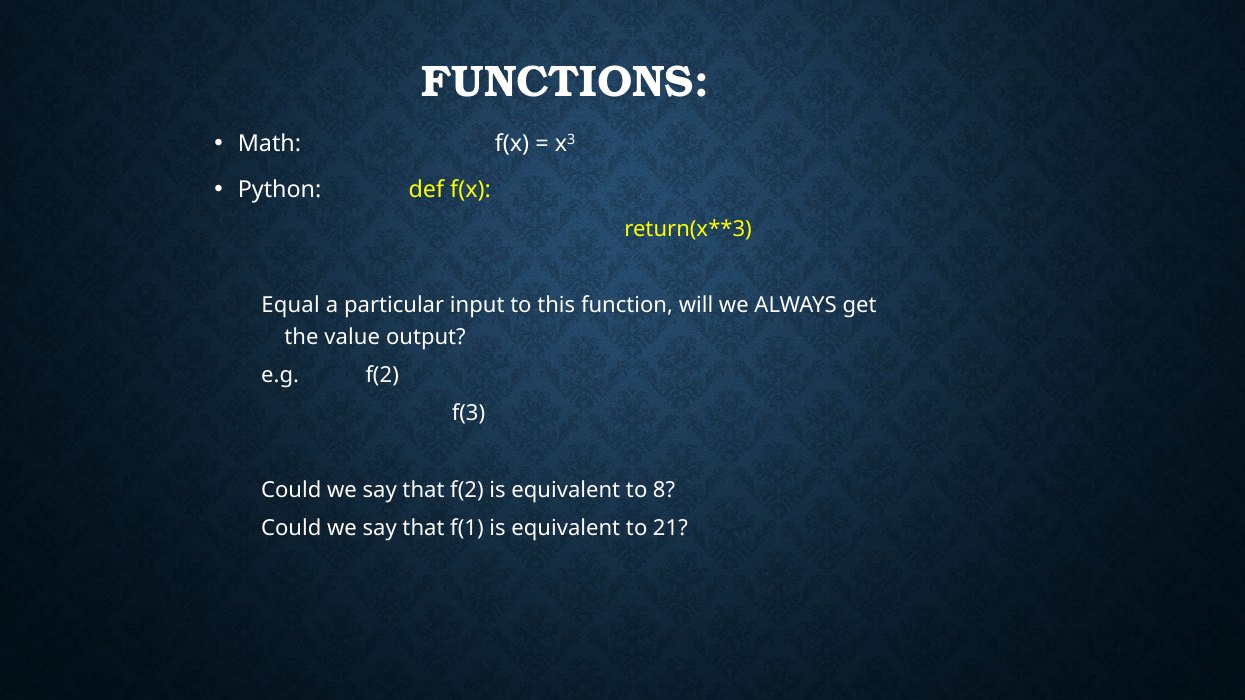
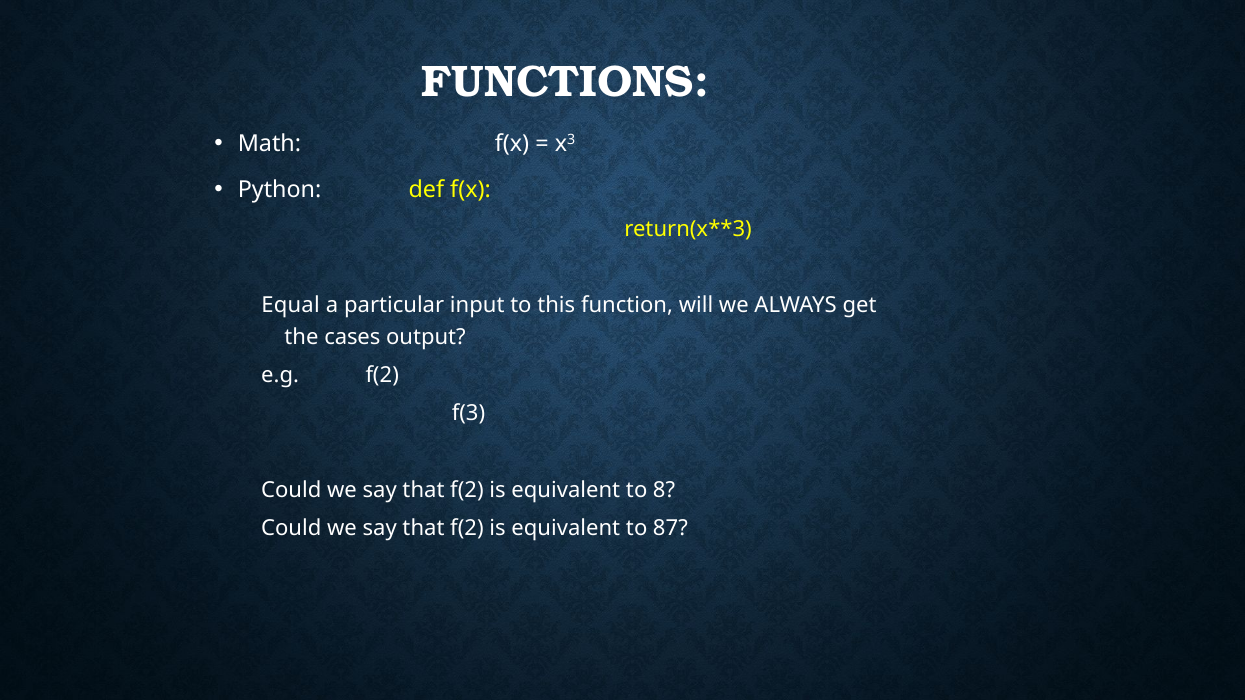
value: value -> cases
f(1 at (467, 529): f(1 -> f(2
21: 21 -> 87
